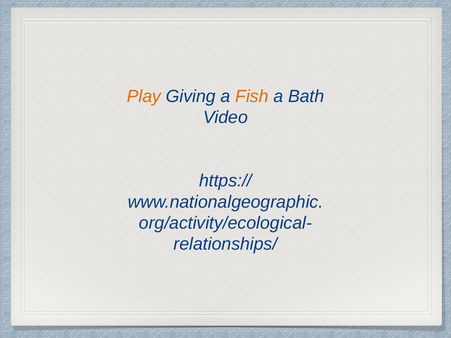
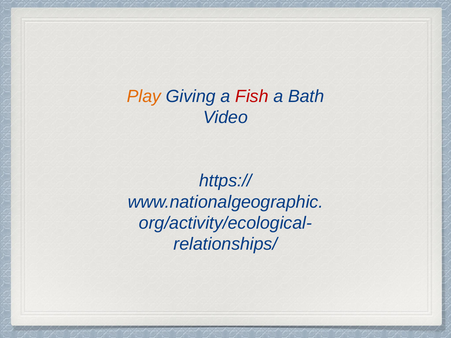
Fish colour: orange -> red
